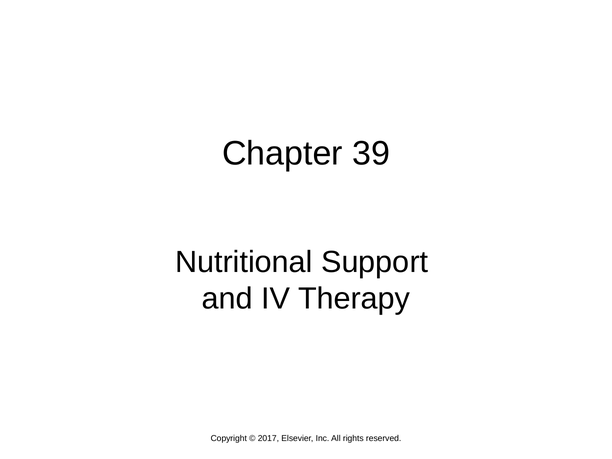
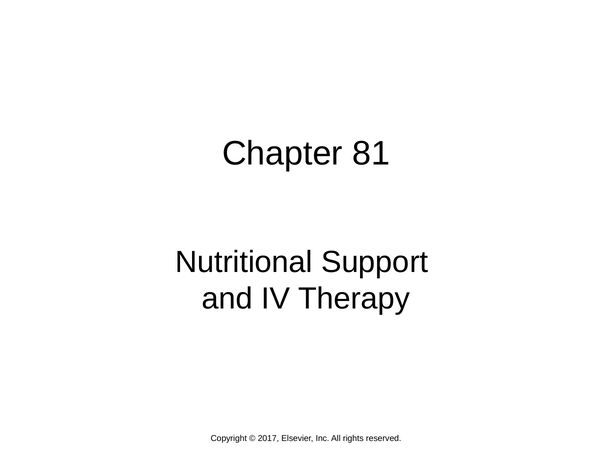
39: 39 -> 81
